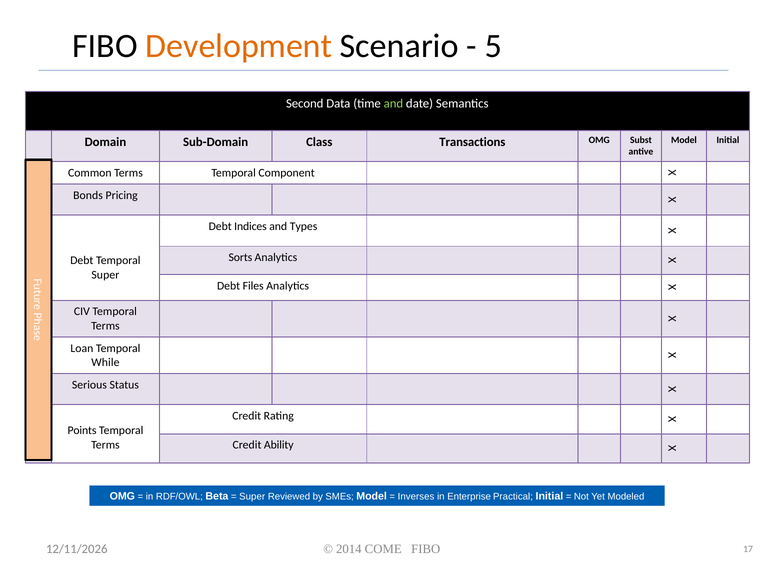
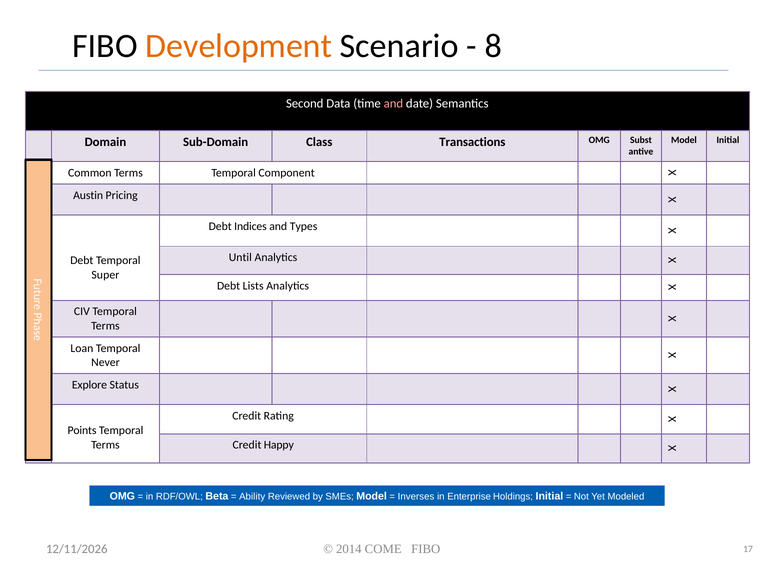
5: 5 -> 8
and at (393, 103) colour: light green -> pink
Bonds: Bonds -> Austin
Sorts: Sorts -> Until
Files: Files -> Lists
While: While -> Never
Serious: Serious -> Explore
Ability: Ability -> Happy
Super at (252, 497): Super -> Ability
Practical: Practical -> Holdings
